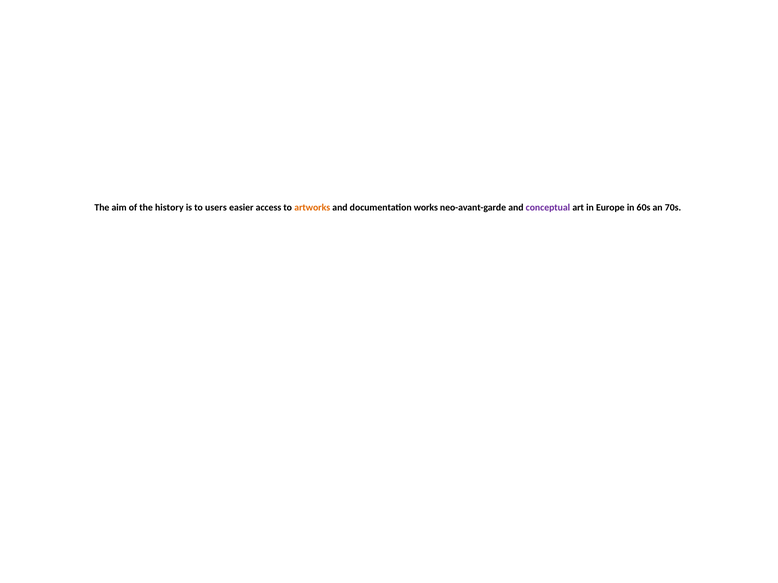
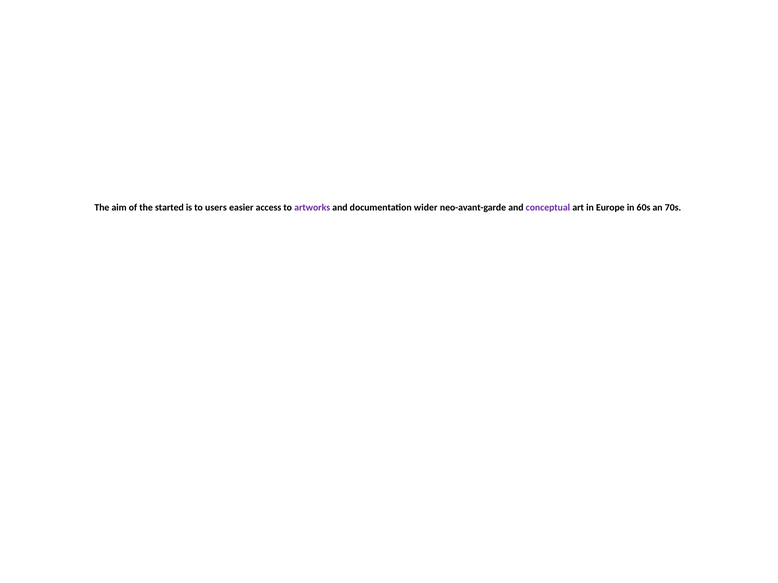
history: history -> started
artworks colour: orange -> purple
works: works -> wider
